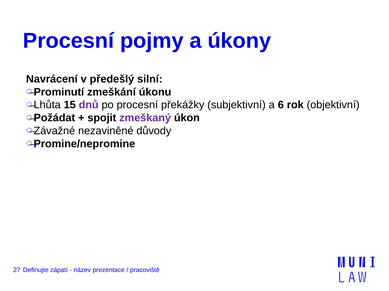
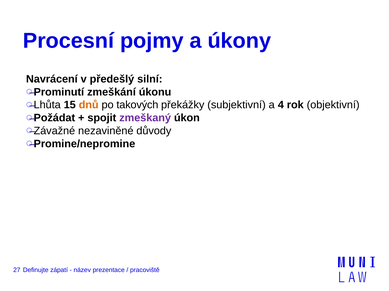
dnů colour: purple -> orange
po procesní: procesní -> takových
6: 6 -> 4
